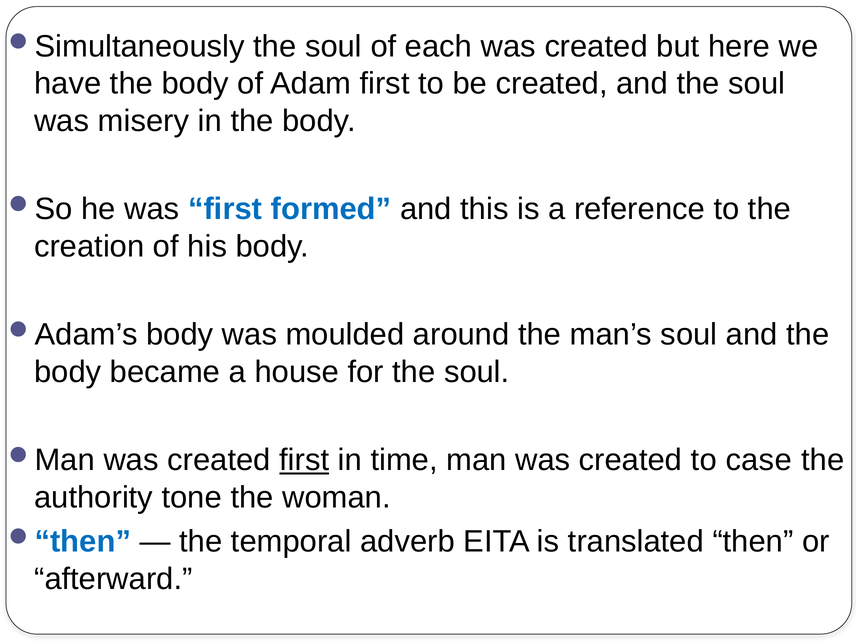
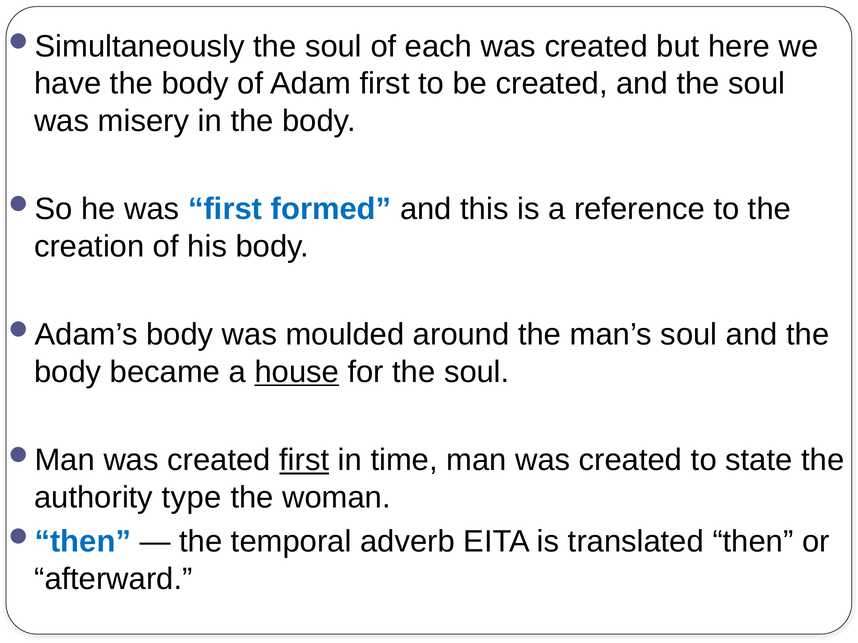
house underline: none -> present
case: case -> state
tone: tone -> type
